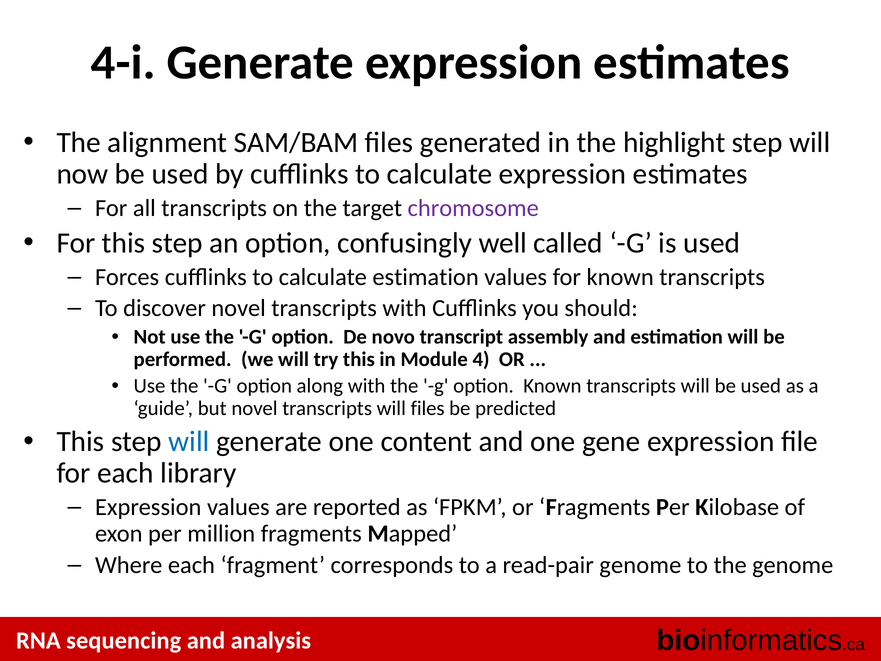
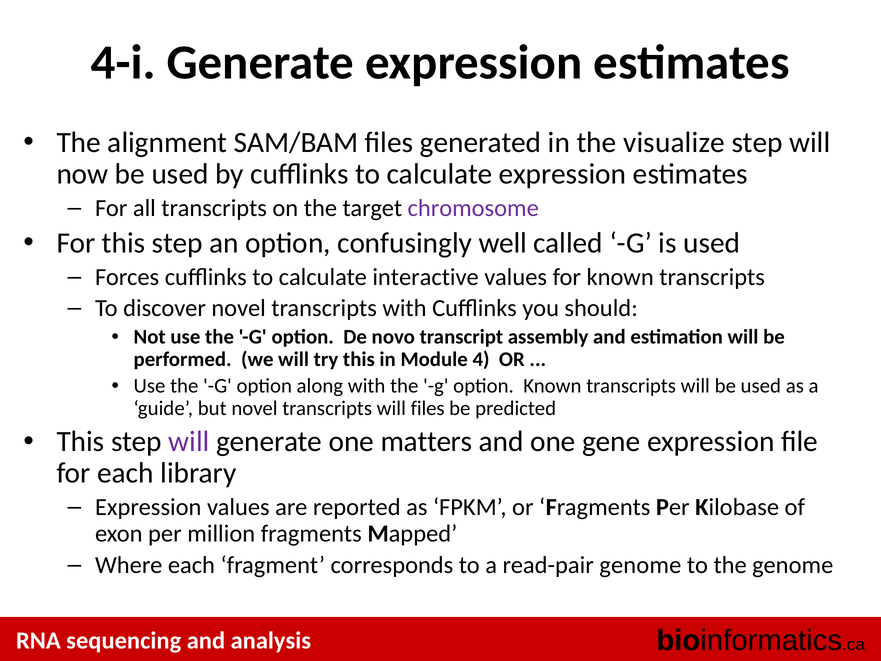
highlight: highlight -> visualize
calculate estimation: estimation -> interactive
will at (189, 441) colour: blue -> purple
content: content -> matters
